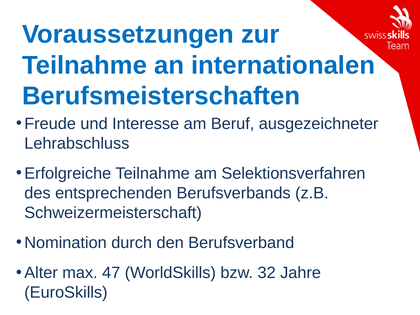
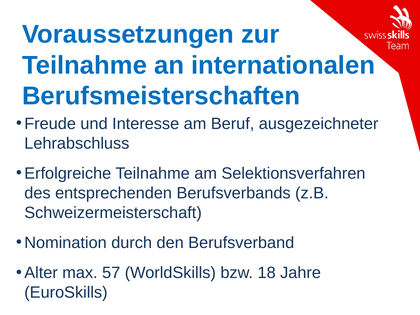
47: 47 -> 57
32: 32 -> 18
